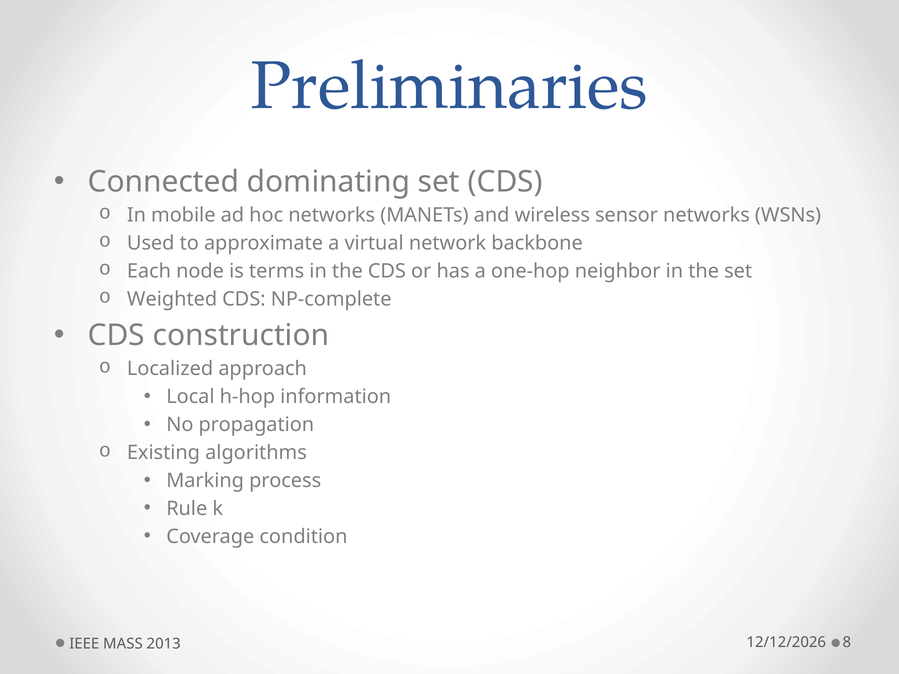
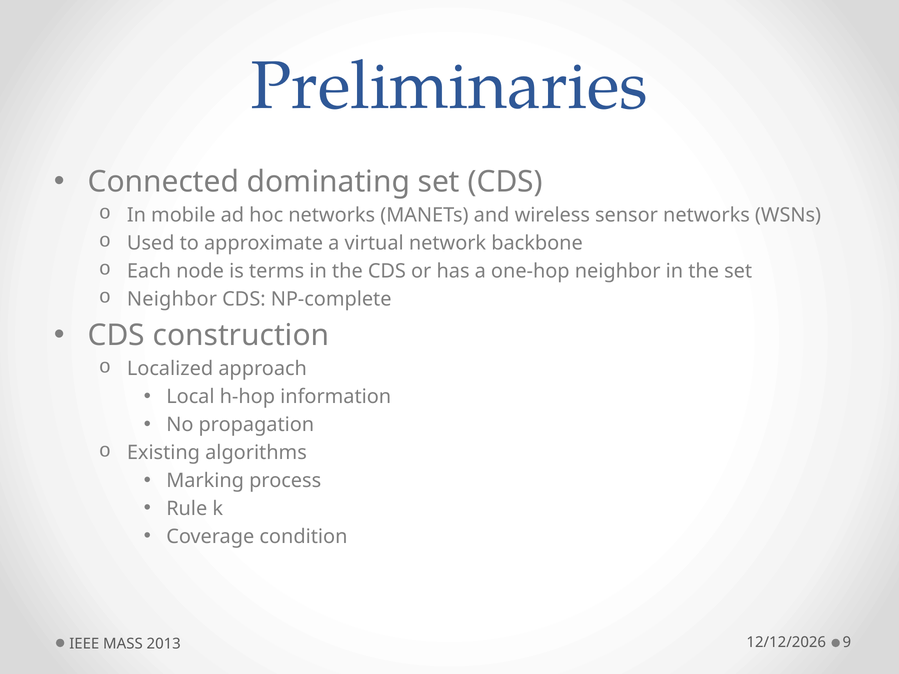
Weighted at (172, 299): Weighted -> Neighbor
8: 8 -> 9
